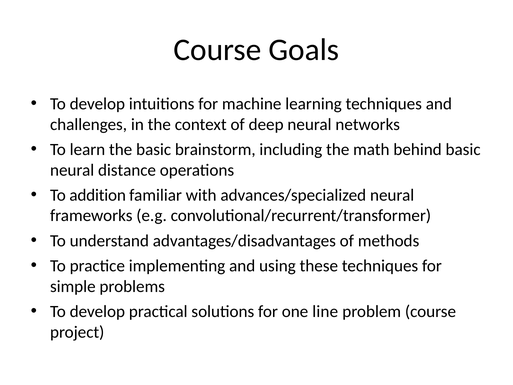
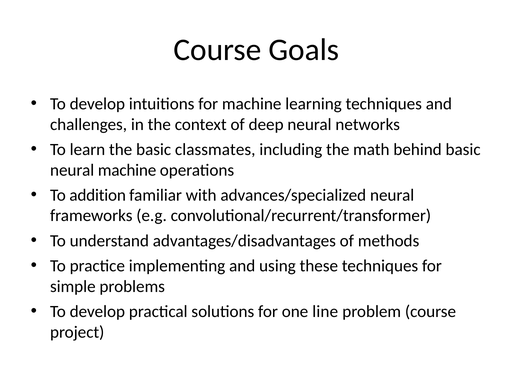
brainstorm: brainstorm -> classmates
neural distance: distance -> machine
